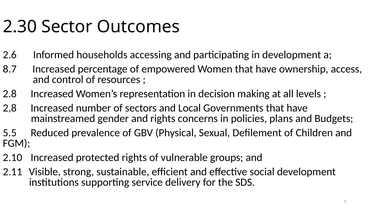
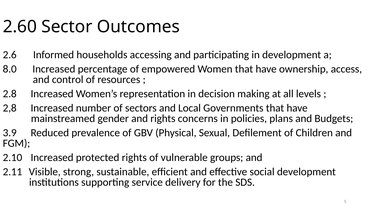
2.30: 2.30 -> 2.60
8.7: 8.7 -> 8.0
5.5: 5.5 -> 3.9
